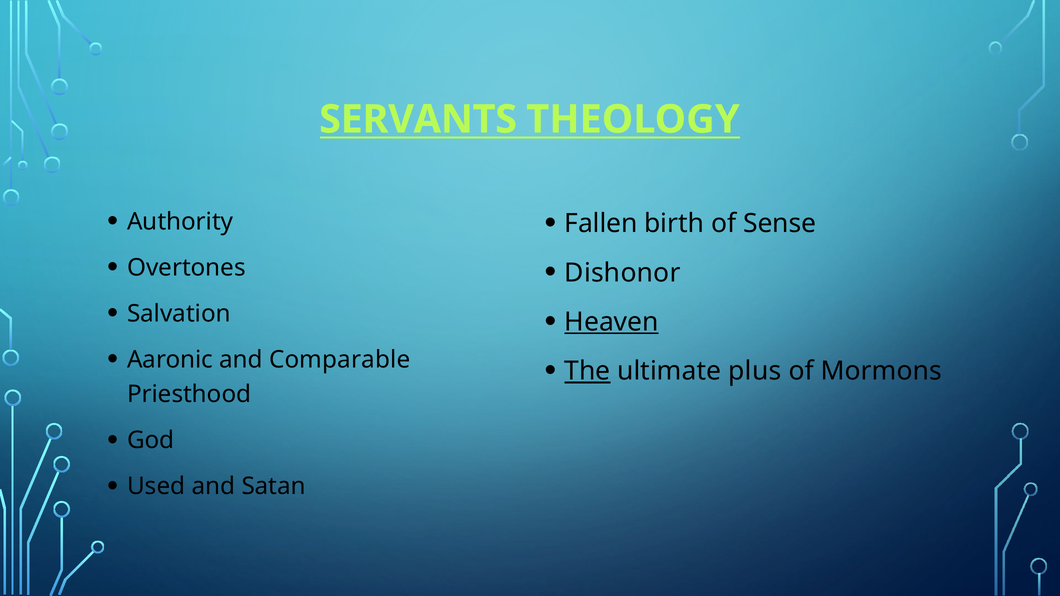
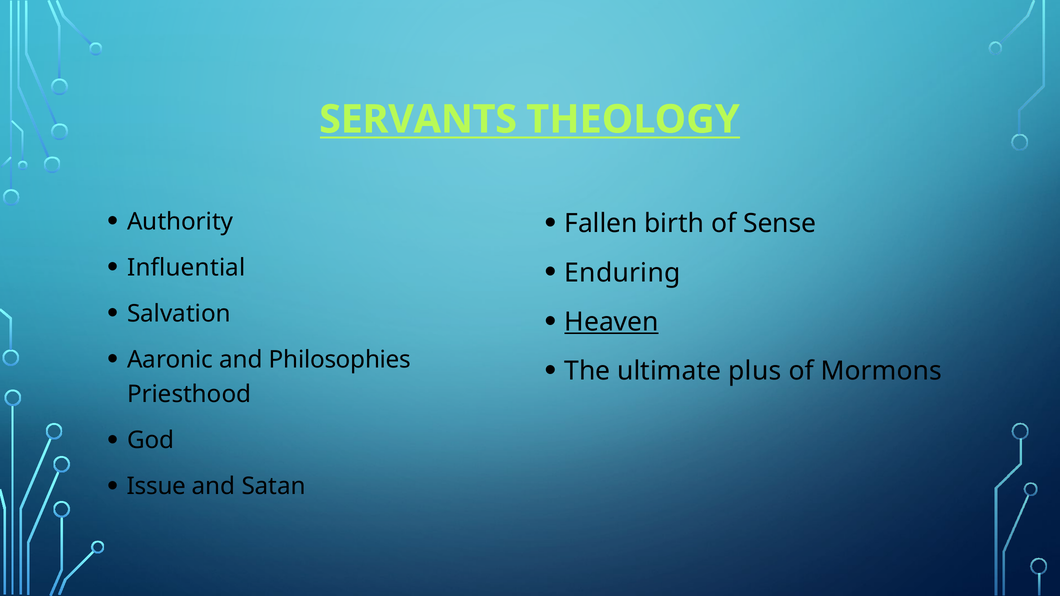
Overtones: Overtones -> Influential
Dishonor: Dishonor -> Enduring
Comparable: Comparable -> Philosophies
The underline: present -> none
Used: Used -> Issue
